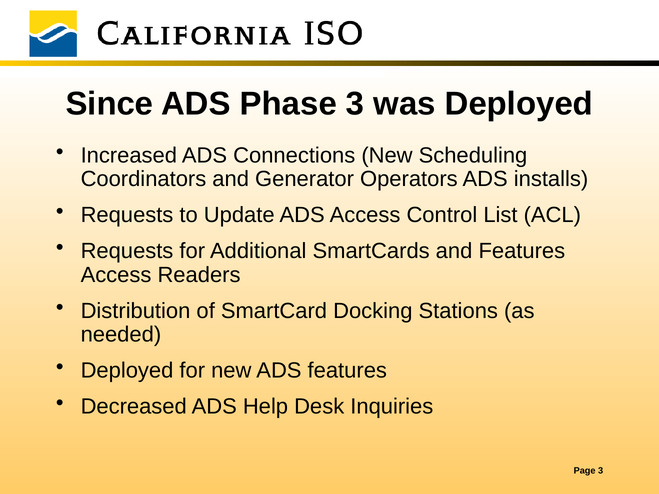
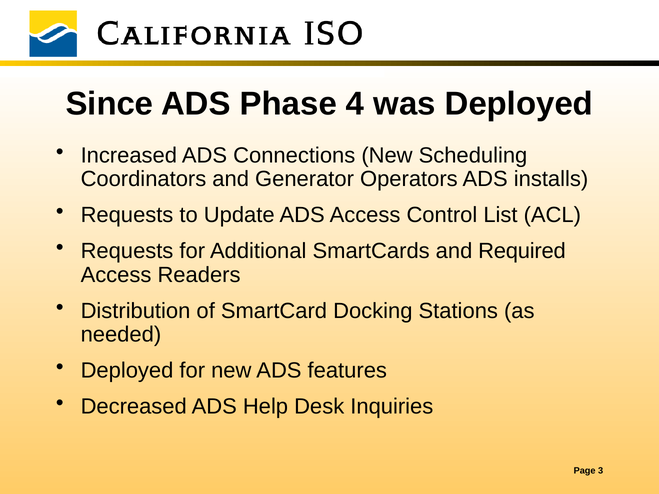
Phase 3: 3 -> 4
and Features: Features -> Required
